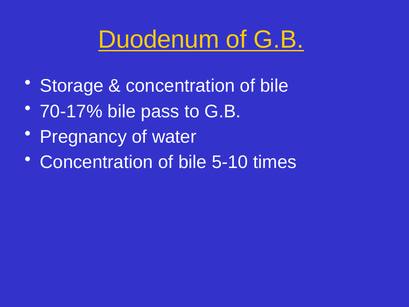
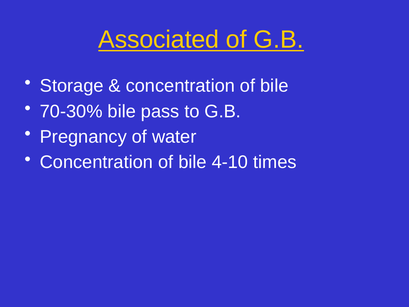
Duodenum: Duodenum -> Associated
70-17%: 70-17% -> 70-30%
5-10: 5-10 -> 4-10
